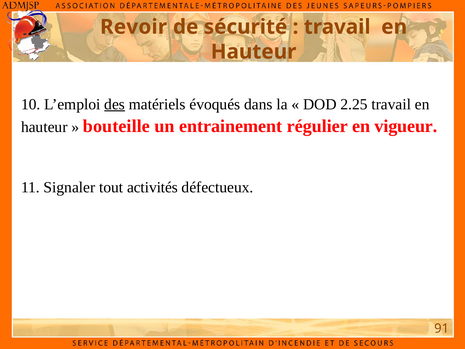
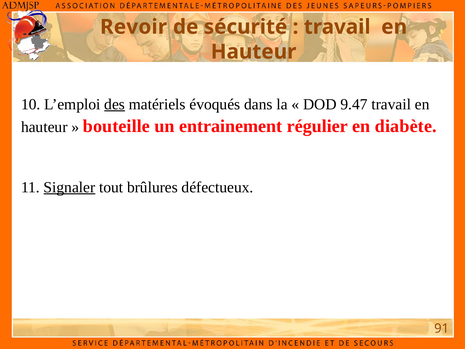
2.25: 2.25 -> 9.47
vigueur: vigueur -> diabète
Signaler underline: none -> present
activités: activités -> brûlures
